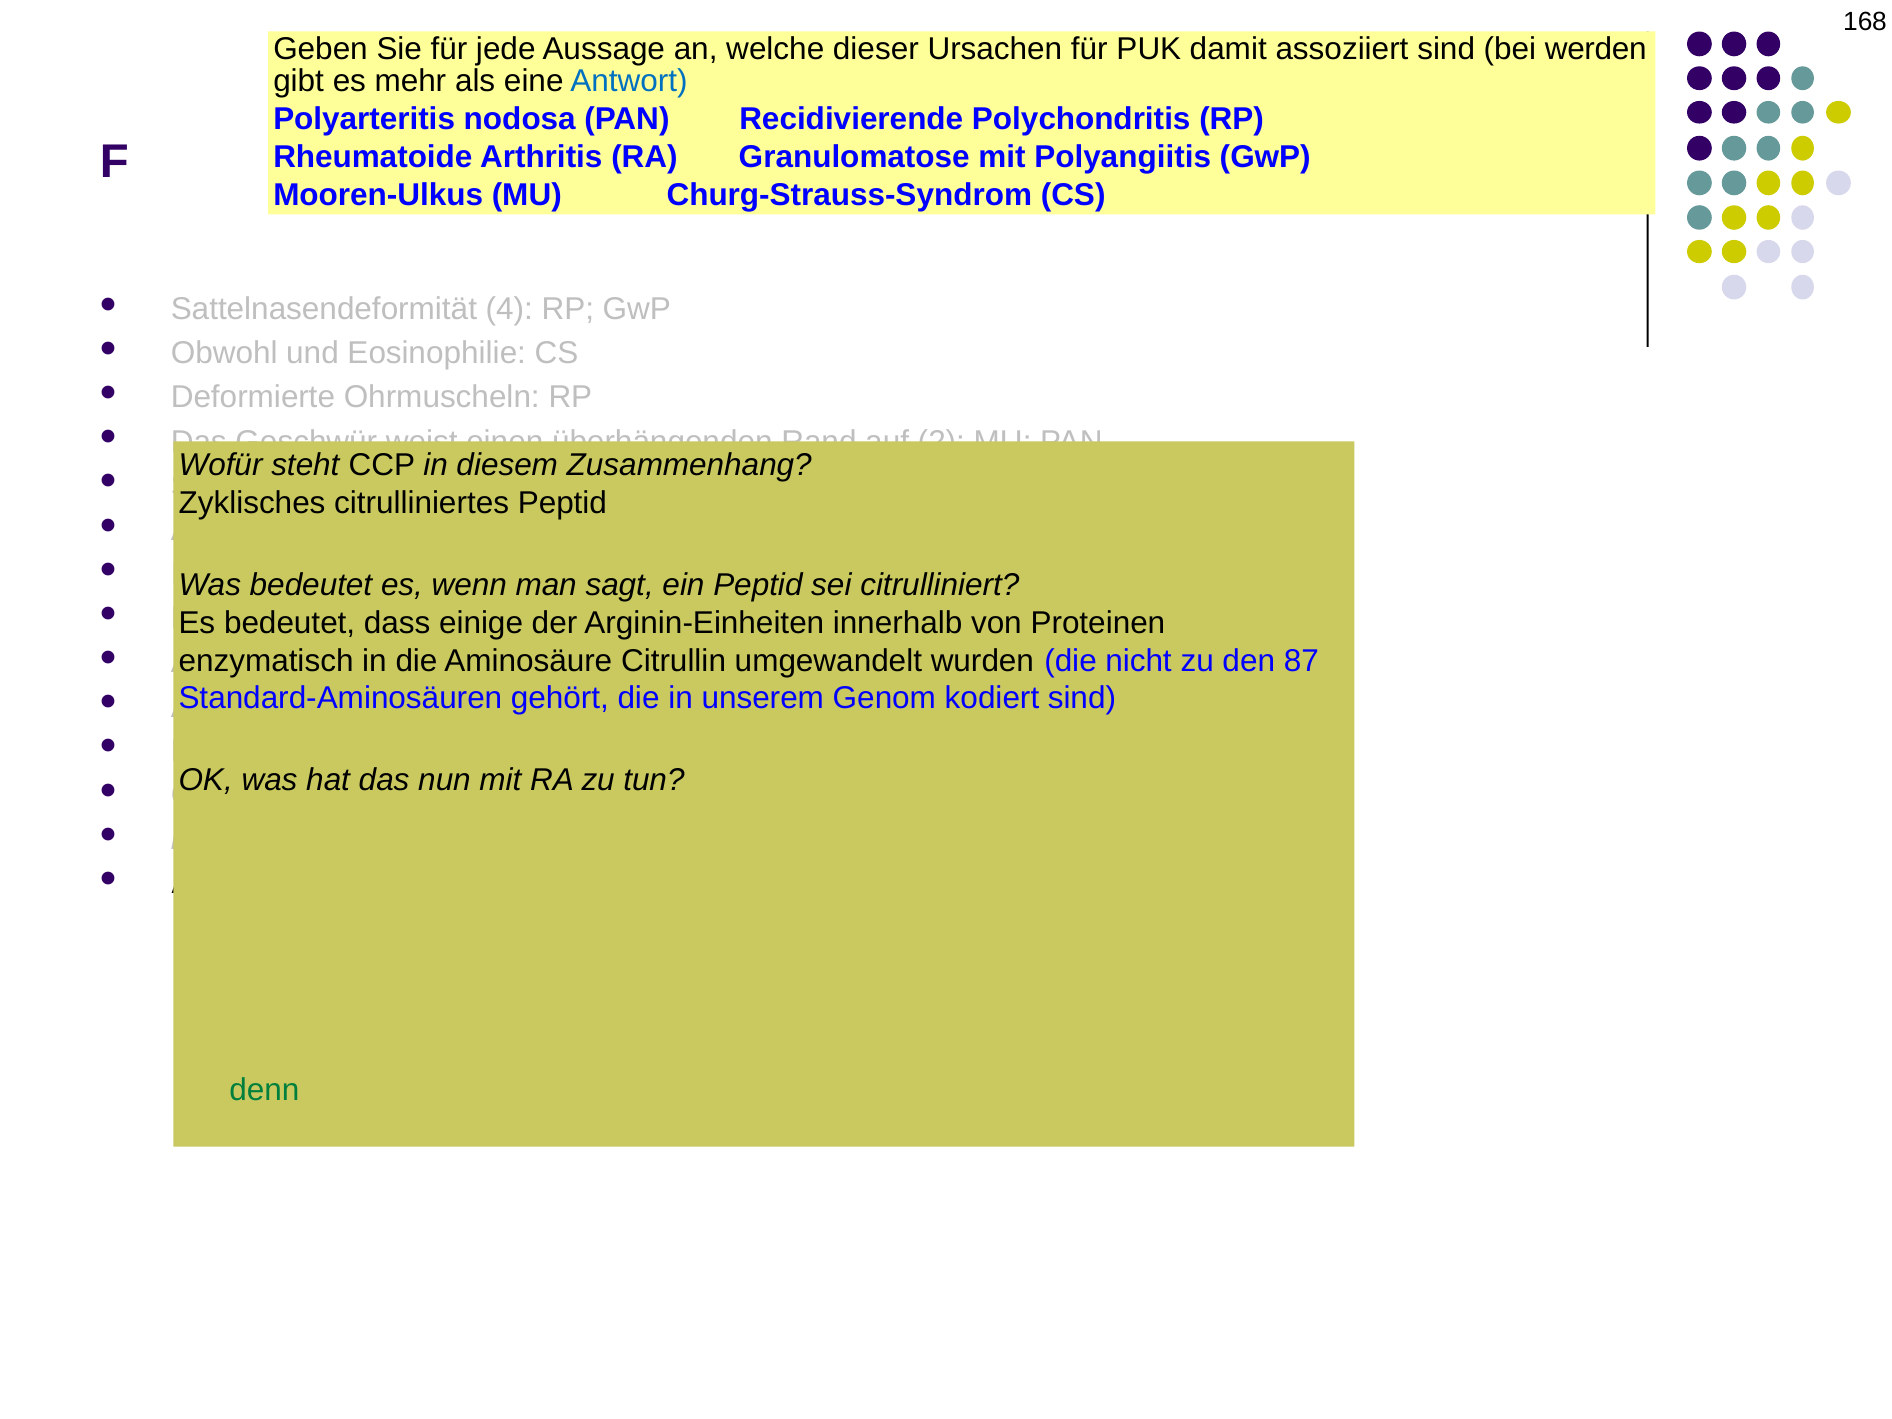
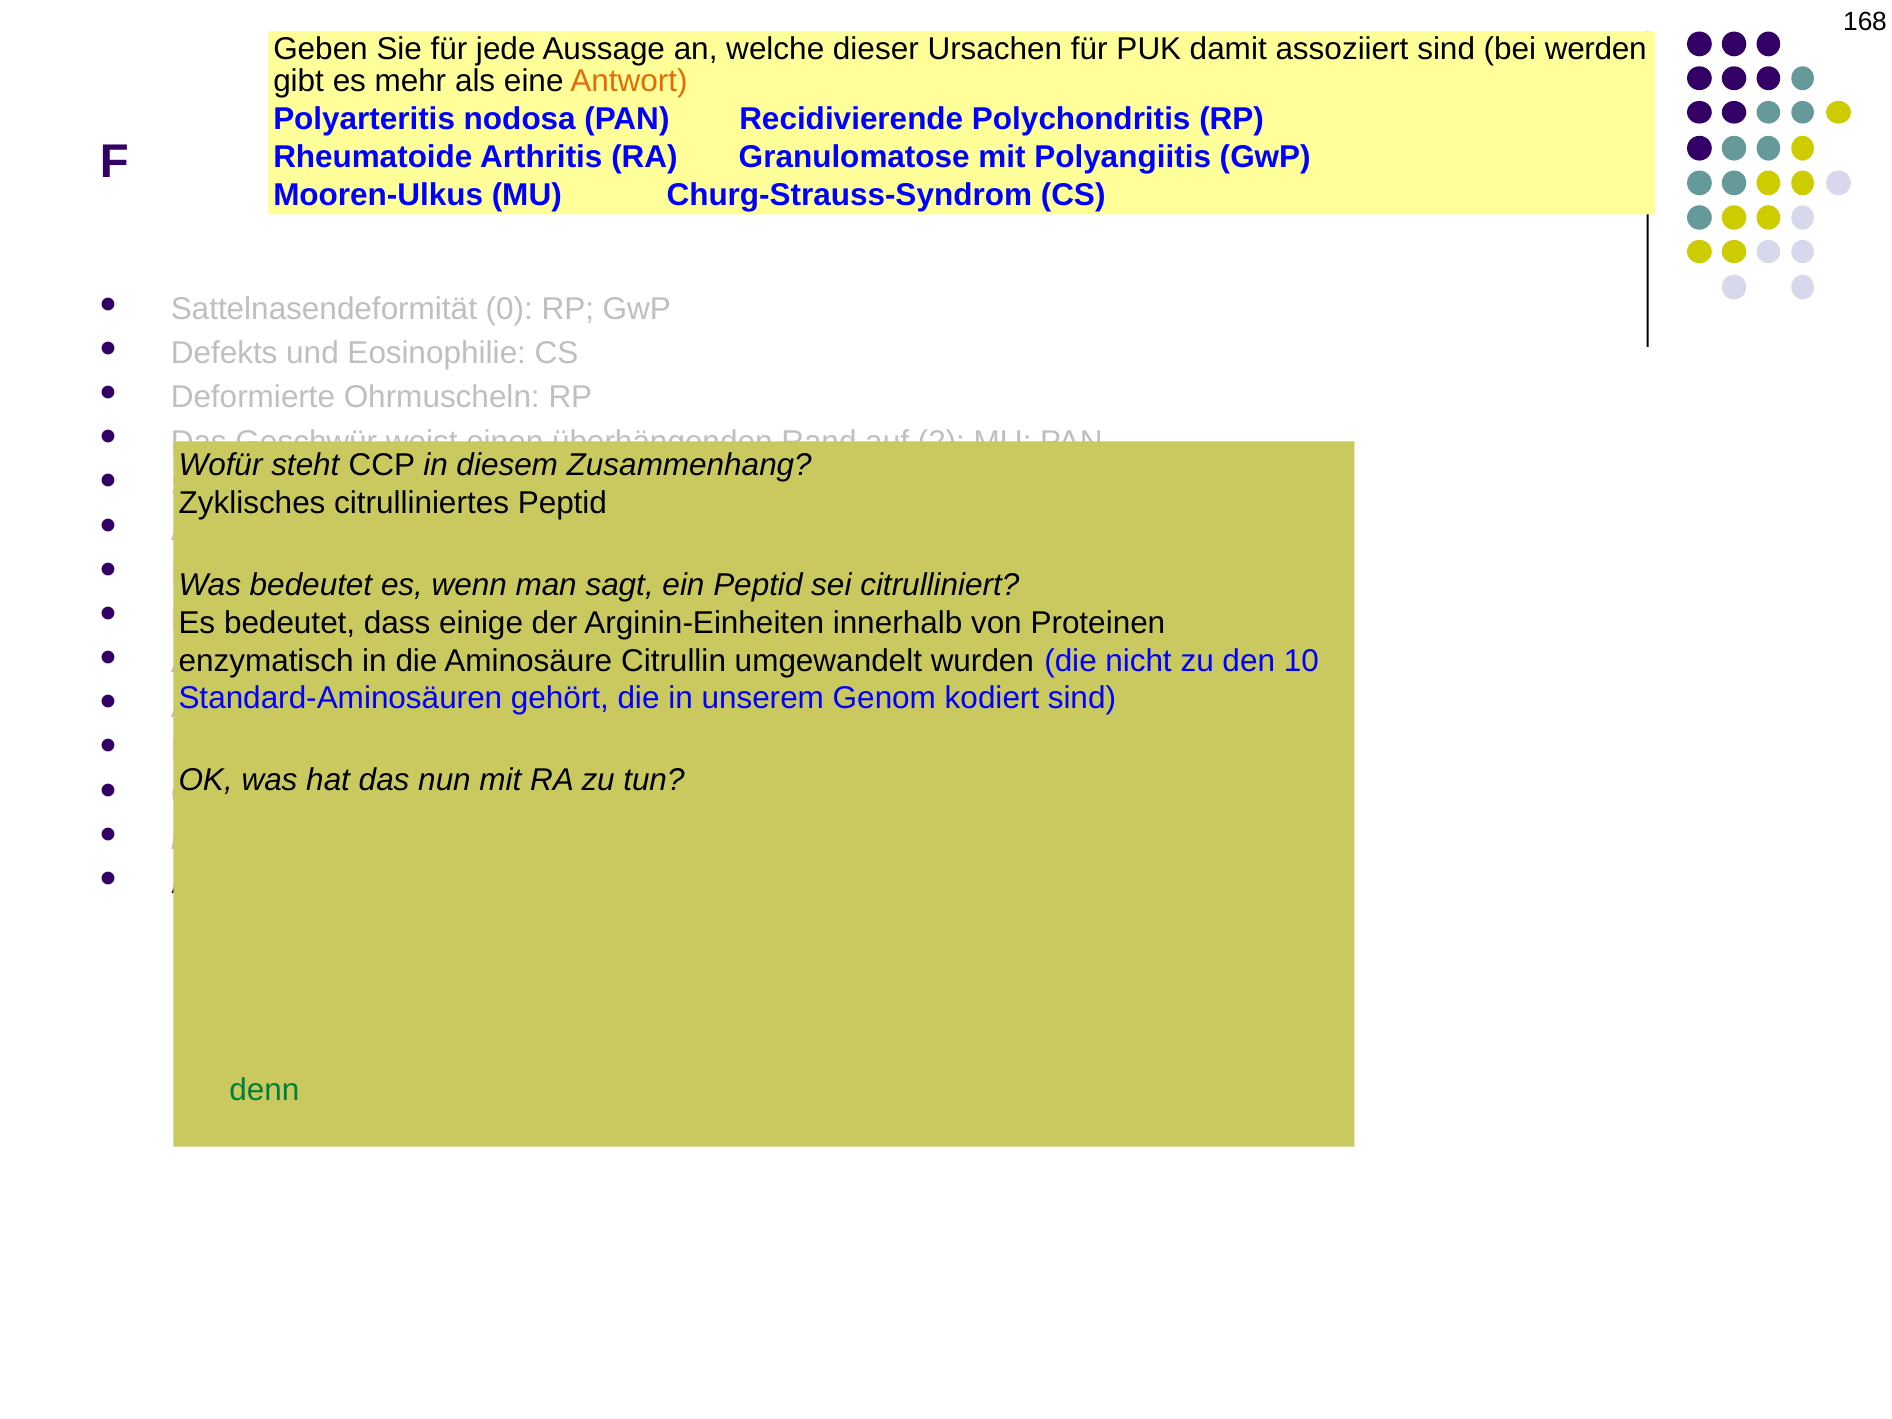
Antwort colour: blue -> orange
Sattelnasendeformität 4: 4 -> 0
Obwohl: Obwohl -> Defekts
87: 87 -> 10
